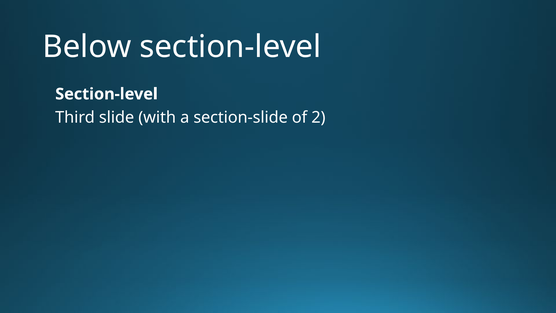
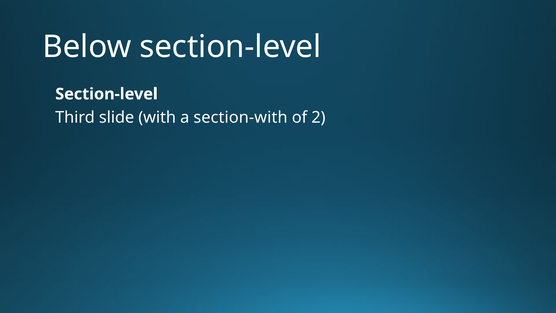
section-slide: section-slide -> section-with
